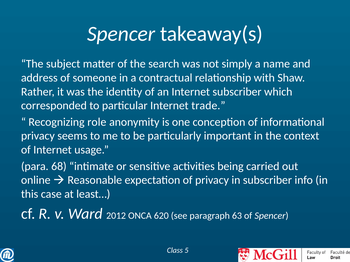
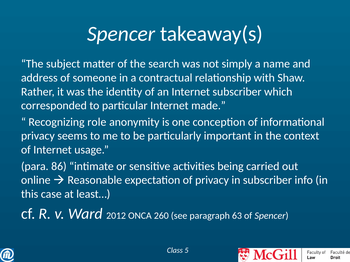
trade: trade -> made
68: 68 -> 86
620: 620 -> 260
